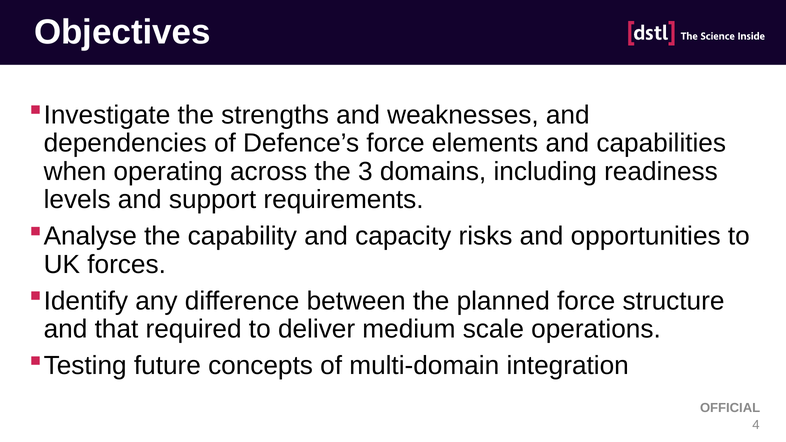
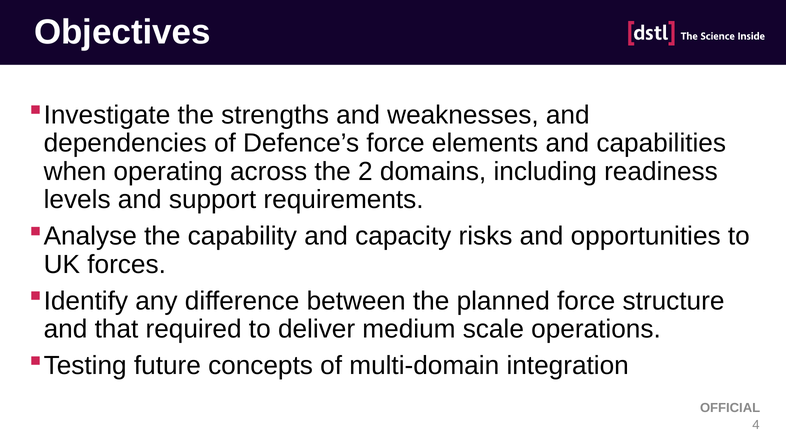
3: 3 -> 2
